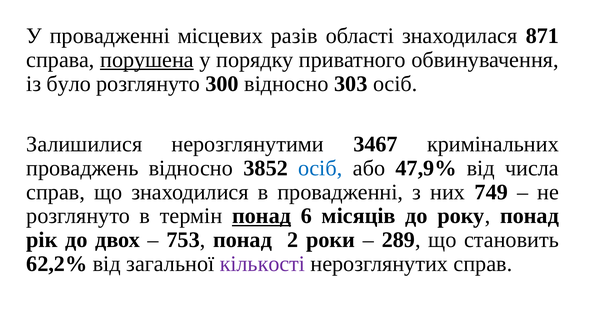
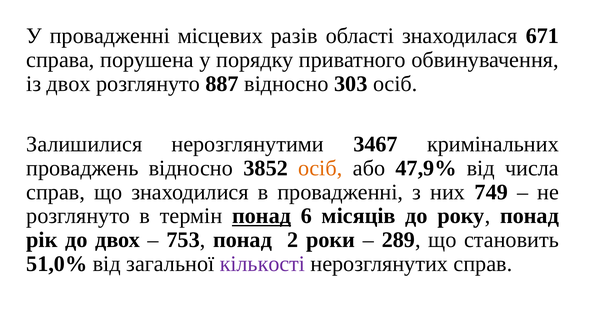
871: 871 -> 671
порушена underline: present -> none
із було: було -> двох
300: 300 -> 887
осіб at (320, 168) colour: blue -> orange
62,2%: 62,2% -> 51,0%
